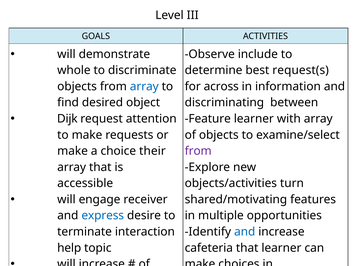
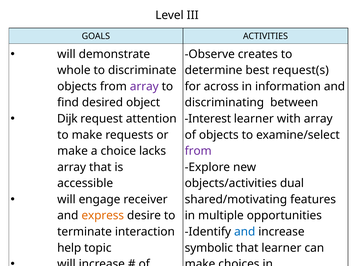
include: include -> creates
array at (144, 86) colour: blue -> purple
Feature at (208, 118): Feature -> Interest
their: their -> lacks
turn: turn -> dual
express colour: blue -> orange
cafeteria: cafeteria -> symbolic
